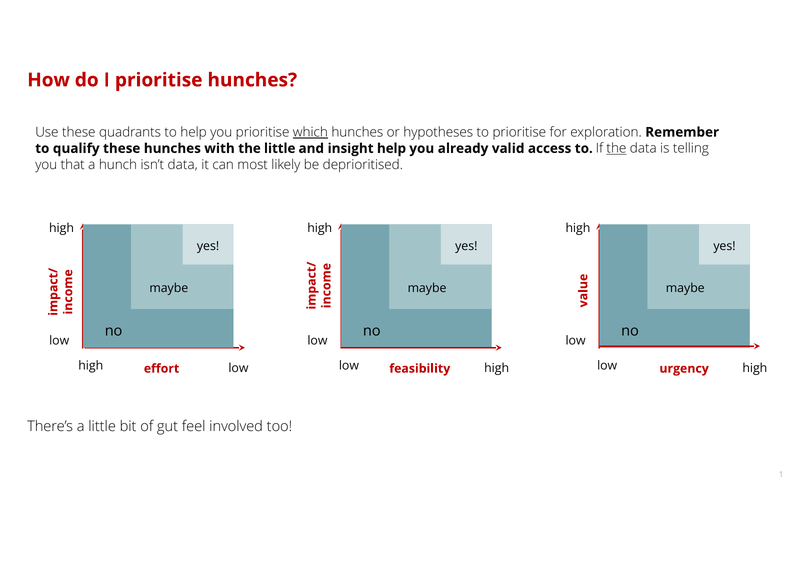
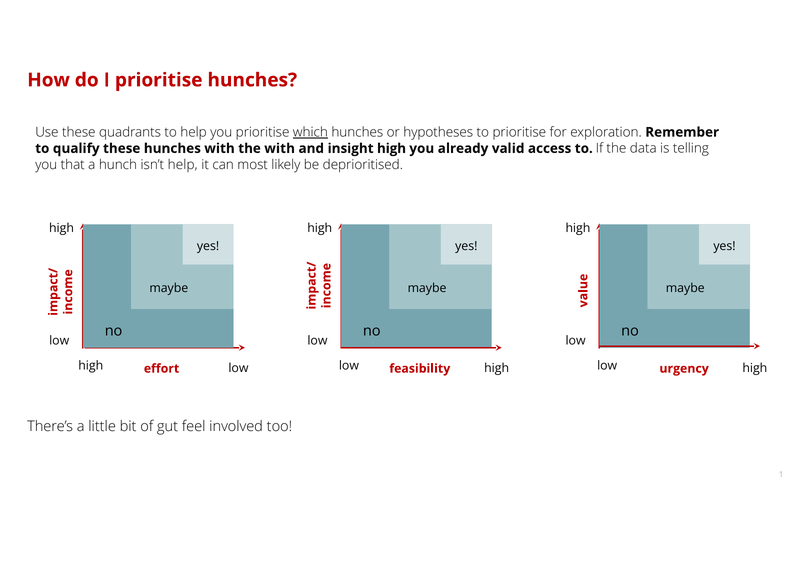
the little: little -> with
insight help: help -> high
the at (616, 148) underline: present -> none
isn’t data: data -> help
